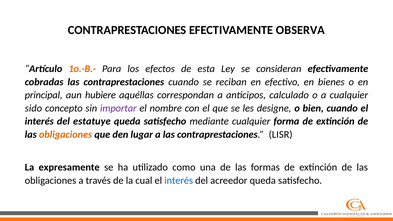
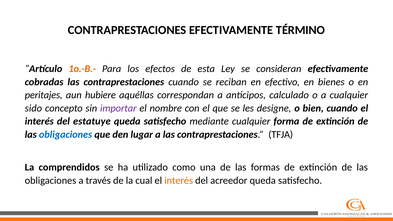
OBSERVA: OBSERVA -> TÉRMINO
principal: principal -> peritajes
obligaciones at (66, 135) colour: orange -> blue
LISR: LISR -> TFJA
expresamente: expresamente -> comprendidos
interés at (179, 180) colour: blue -> orange
